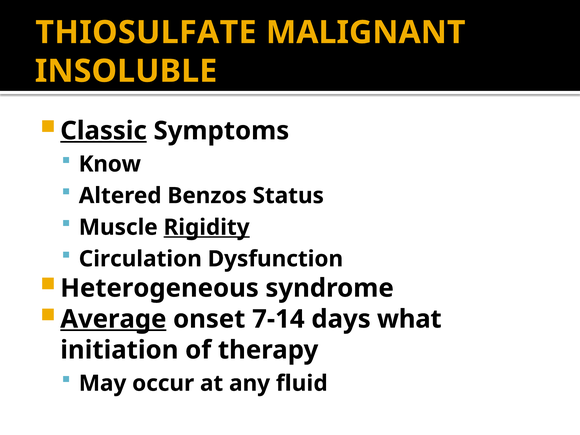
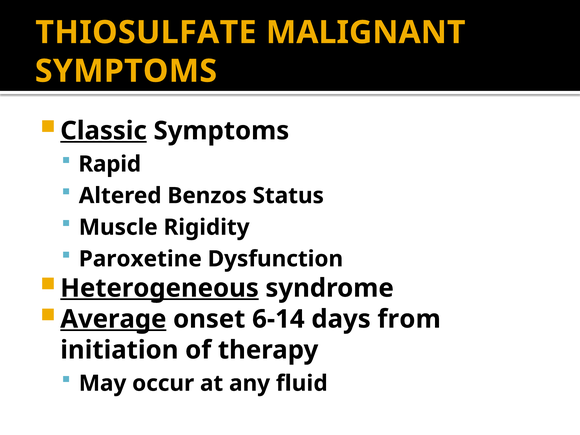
INSOLUBLE at (126, 71): INSOLUBLE -> SYMPTOMS
Know: Know -> Rapid
Rigidity underline: present -> none
Circulation: Circulation -> Paroxetine
Heterogeneous underline: none -> present
7-14: 7-14 -> 6-14
what: what -> from
